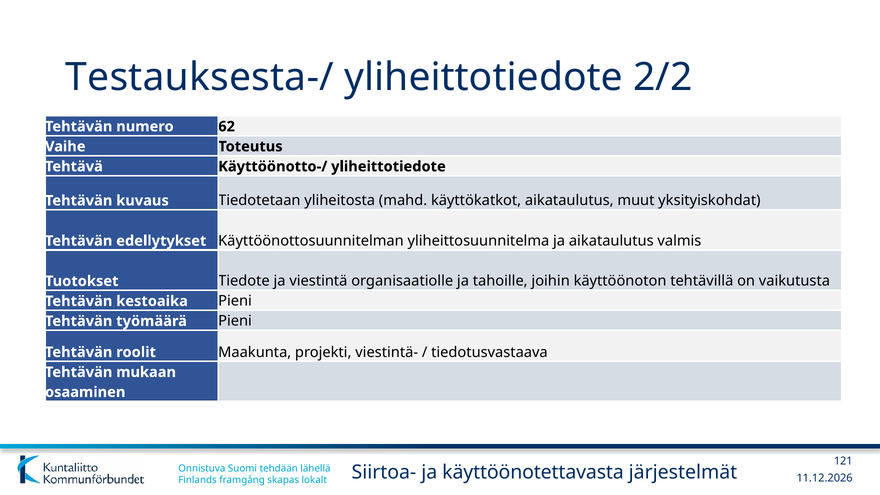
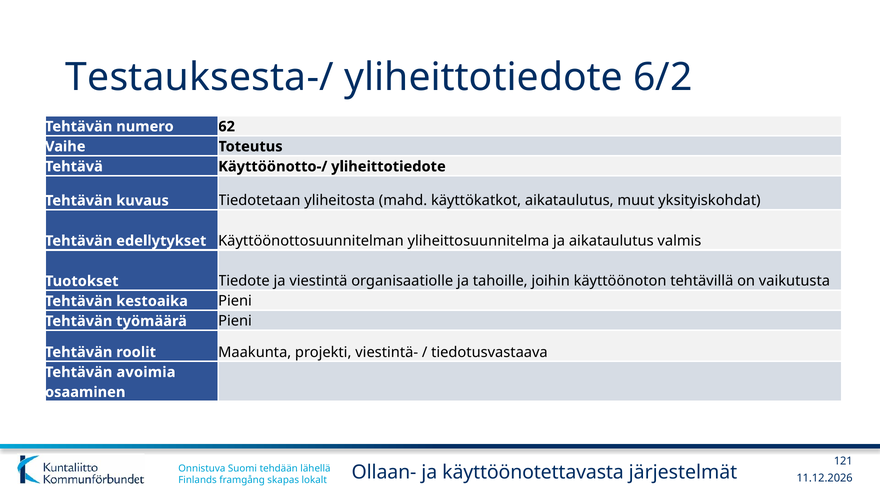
2/2: 2/2 -> 6/2
mukaan: mukaan -> avoimia
Siirtoa-: Siirtoa- -> Ollaan-
